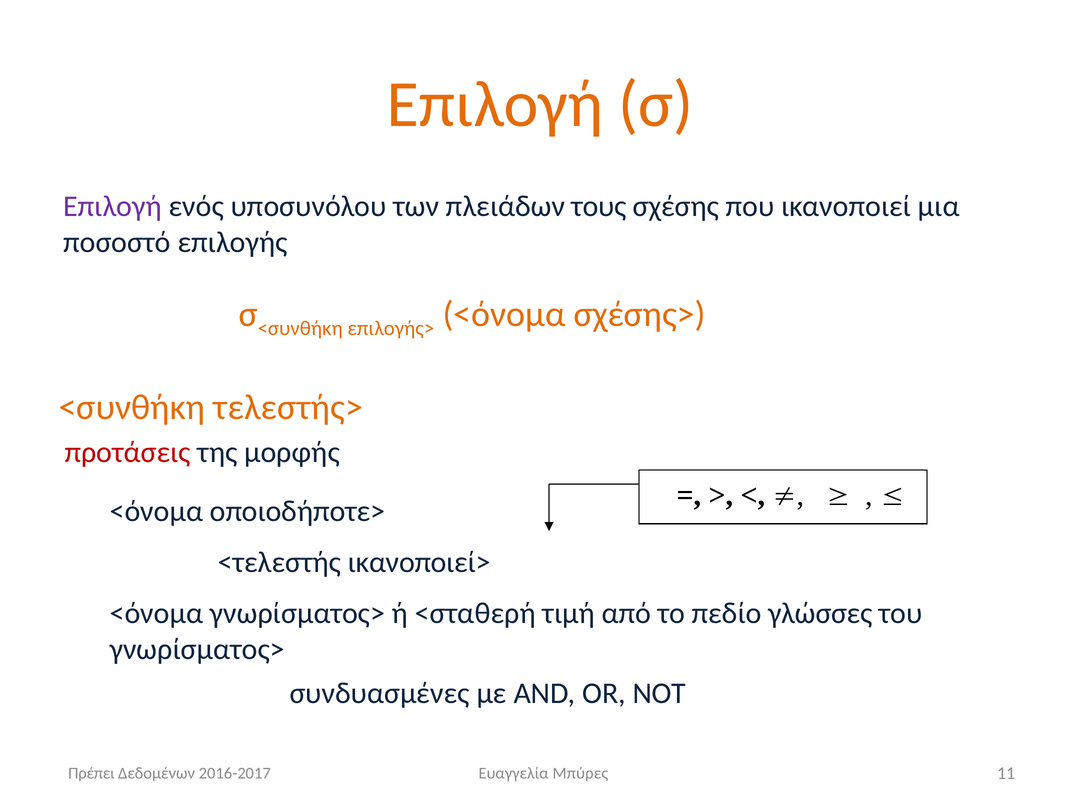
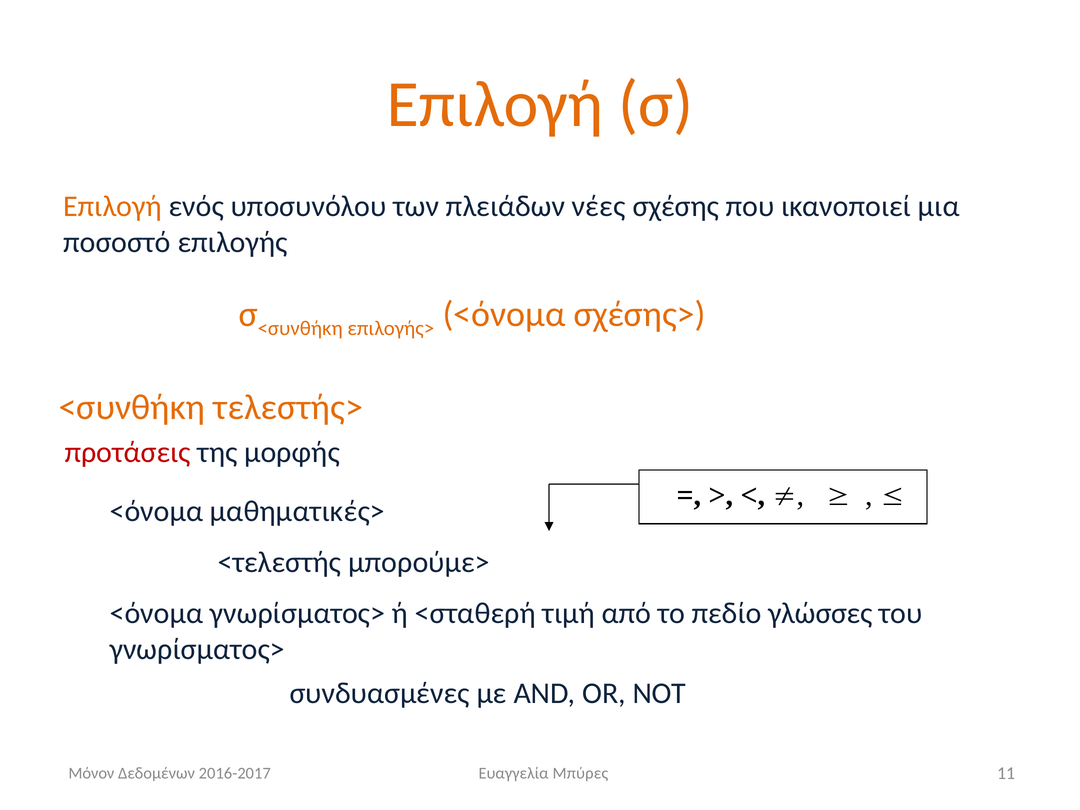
Επιλογή at (112, 206) colour: purple -> orange
τους: τους -> νέες
οποιοδήποτε>: οποιοδήποτε> -> μαθηματικές>
ικανοποιεί>: ικανοποιεί> -> μπορούμε>
Πρέπει: Πρέπει -> Μόνον
